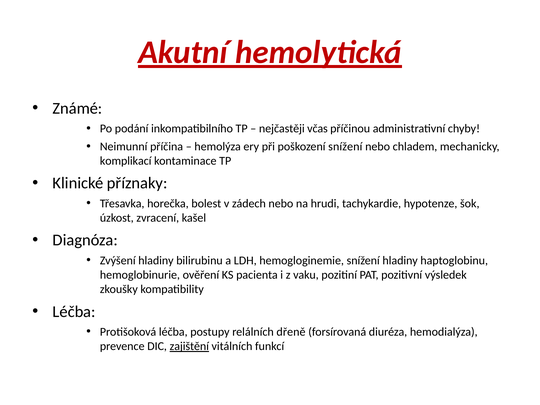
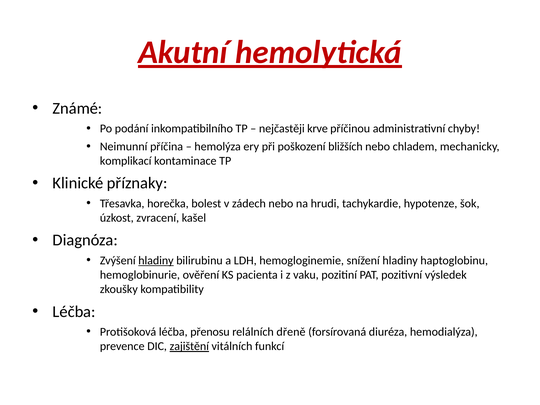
včas: včas -> krve
poškození snížení: snížení -> bližších
hladiny at (156, 261) underline: none -> present
postupy: postupy -> přenosu
